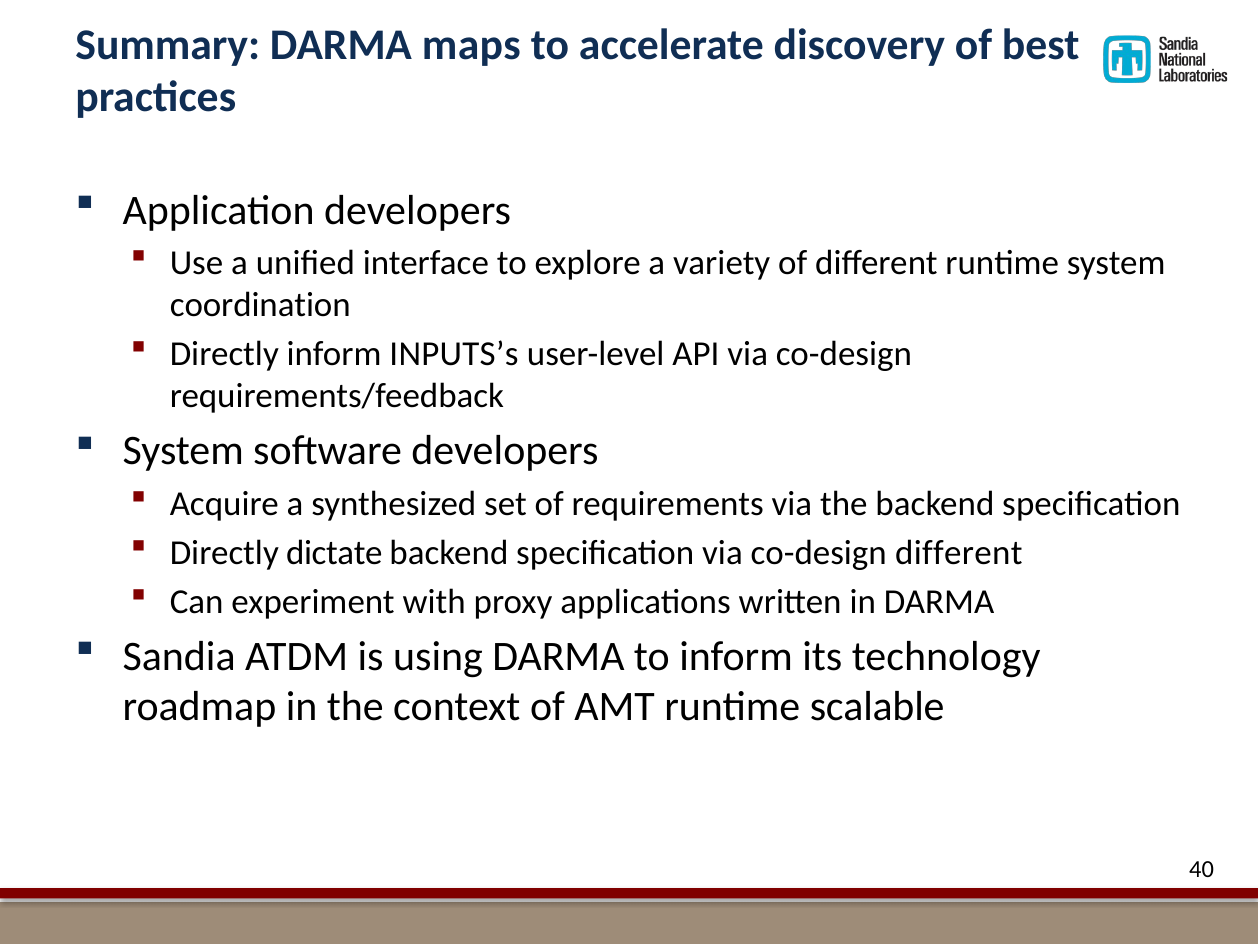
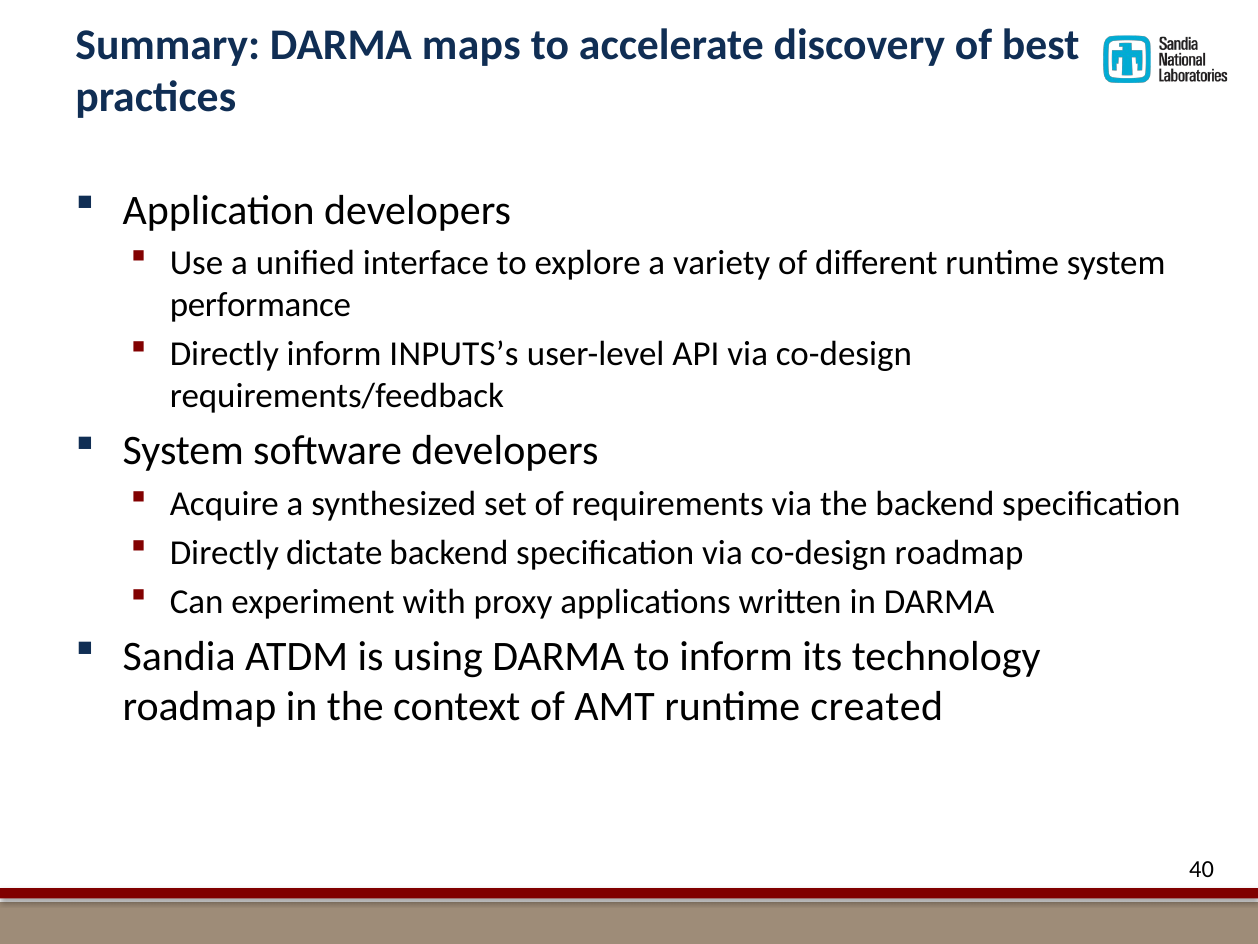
coordination: coordination -> performance
co-design different: different -> roadmap
scalable: scalable -> created
